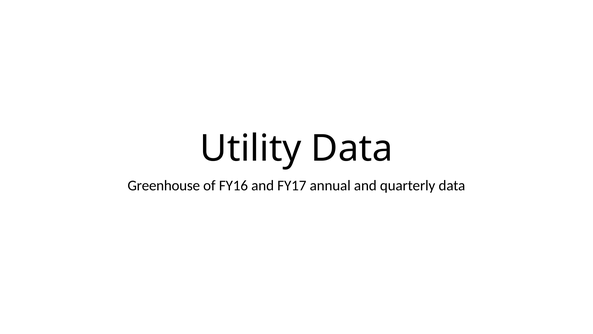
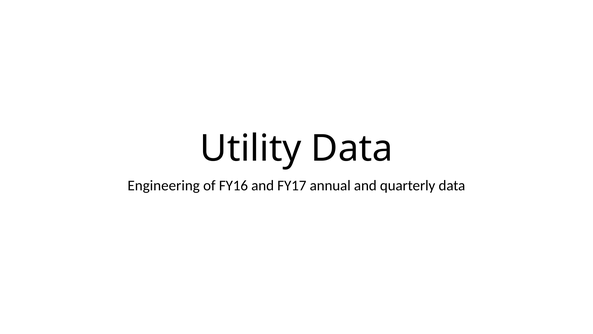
Greenhouse: Greenhouse -> Engineering
